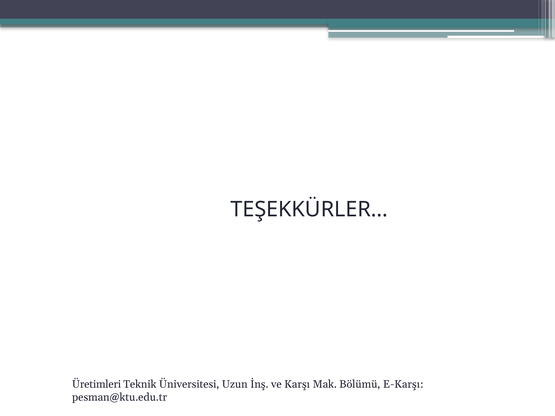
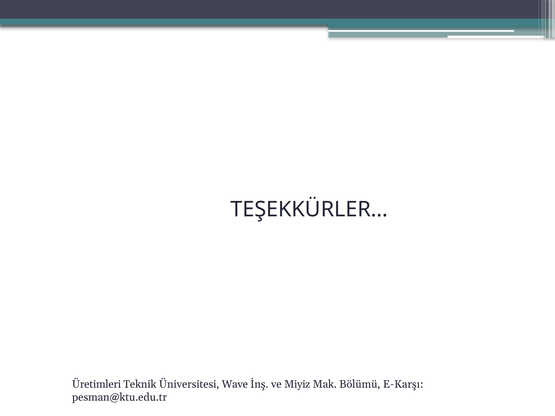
Uzun: Uzun -> Wave
Karşı: Karşı -> Miyiz
